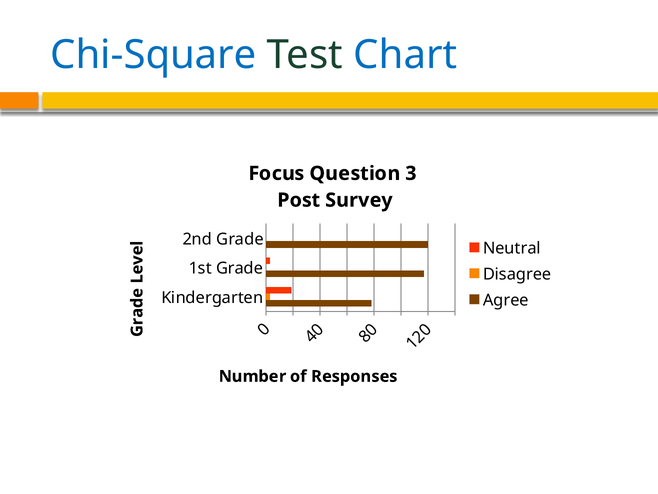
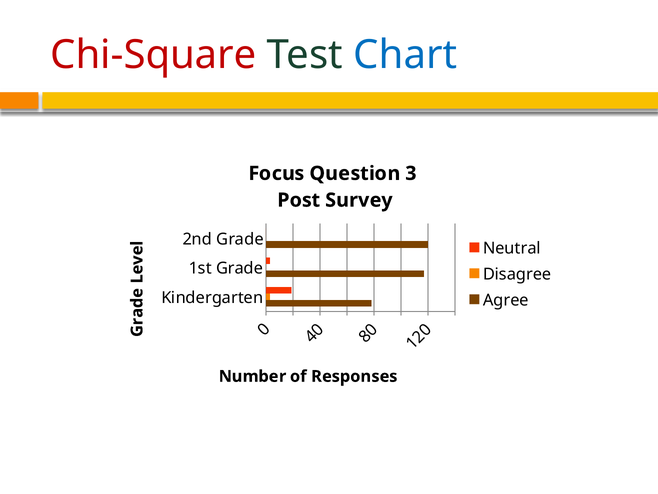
Chi-Square colour: blue -> red
